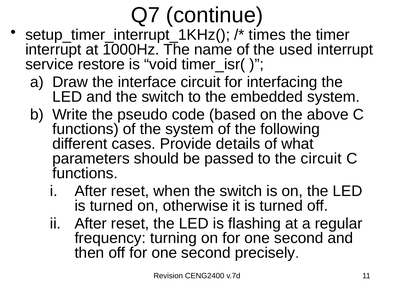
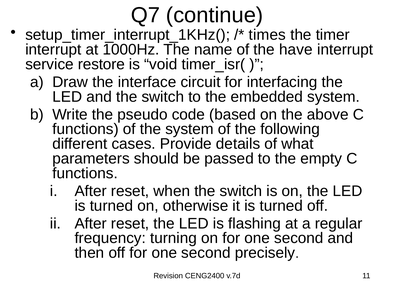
used: used -> have
the circuit: circuit -> empty
